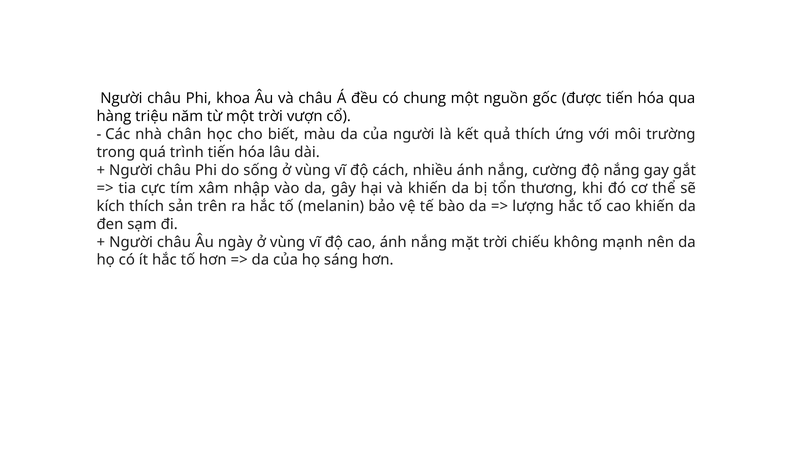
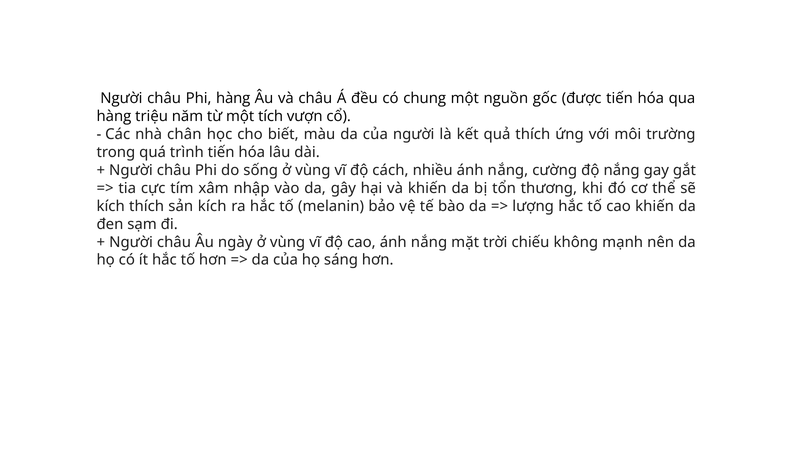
Phi khoa: khoa -> hàng
một trời: trời -> tích
sản trên: trên -> kích
